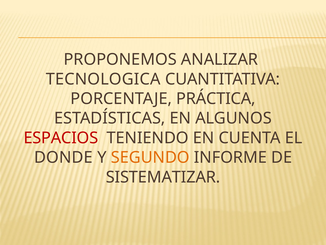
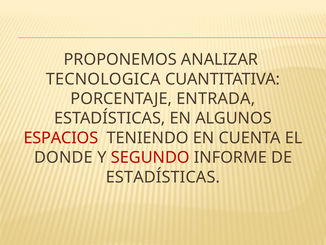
PRÁCTICA: PRÁCTICA -> ENTRADA
SEGUNDO colour: orange -> red
SISTEMATIZAR at (163, 177): SISTEMATIZAR -> ESTADÍSTICAS
